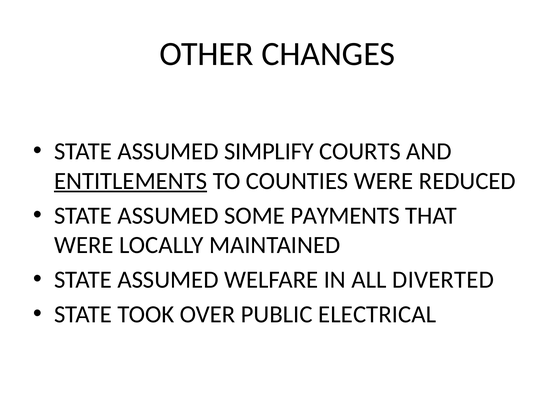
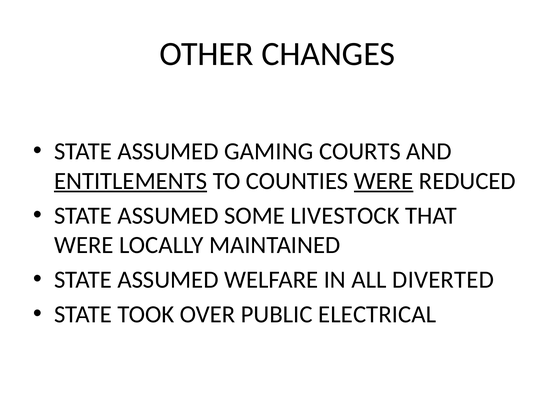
SIMPLIFY: SIMPLIFY -> GAMING
WERE at (384, 181) underline: none -> present
PAYMENTS: PAYMENTS -> LIVESTOCK
